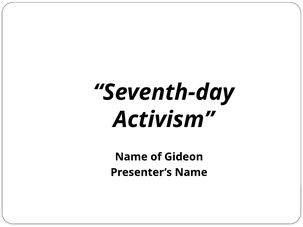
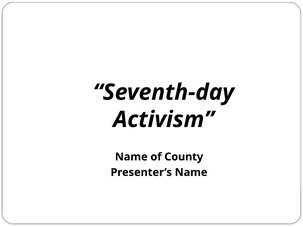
Gideon: Gideon -> County
